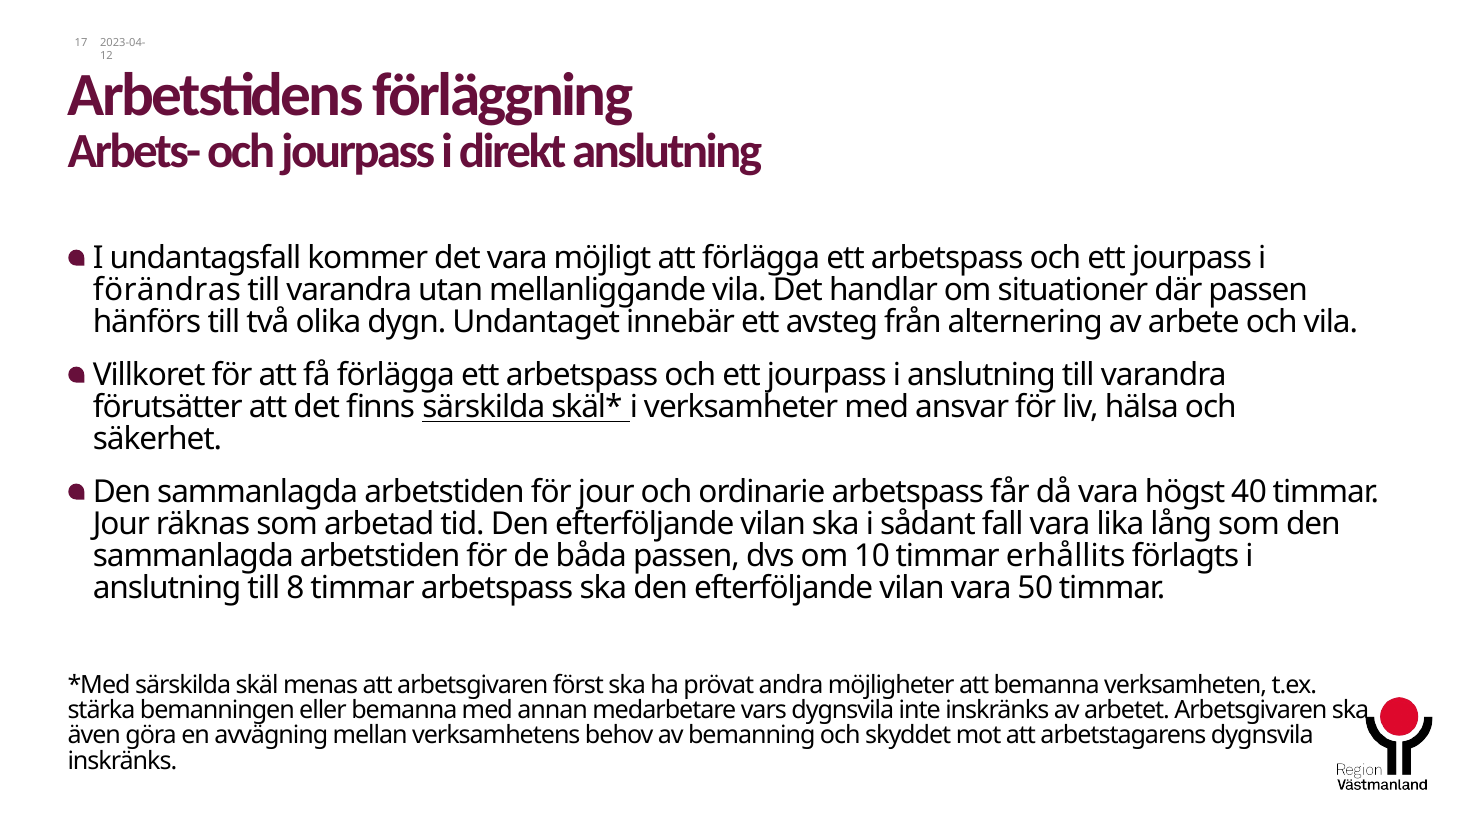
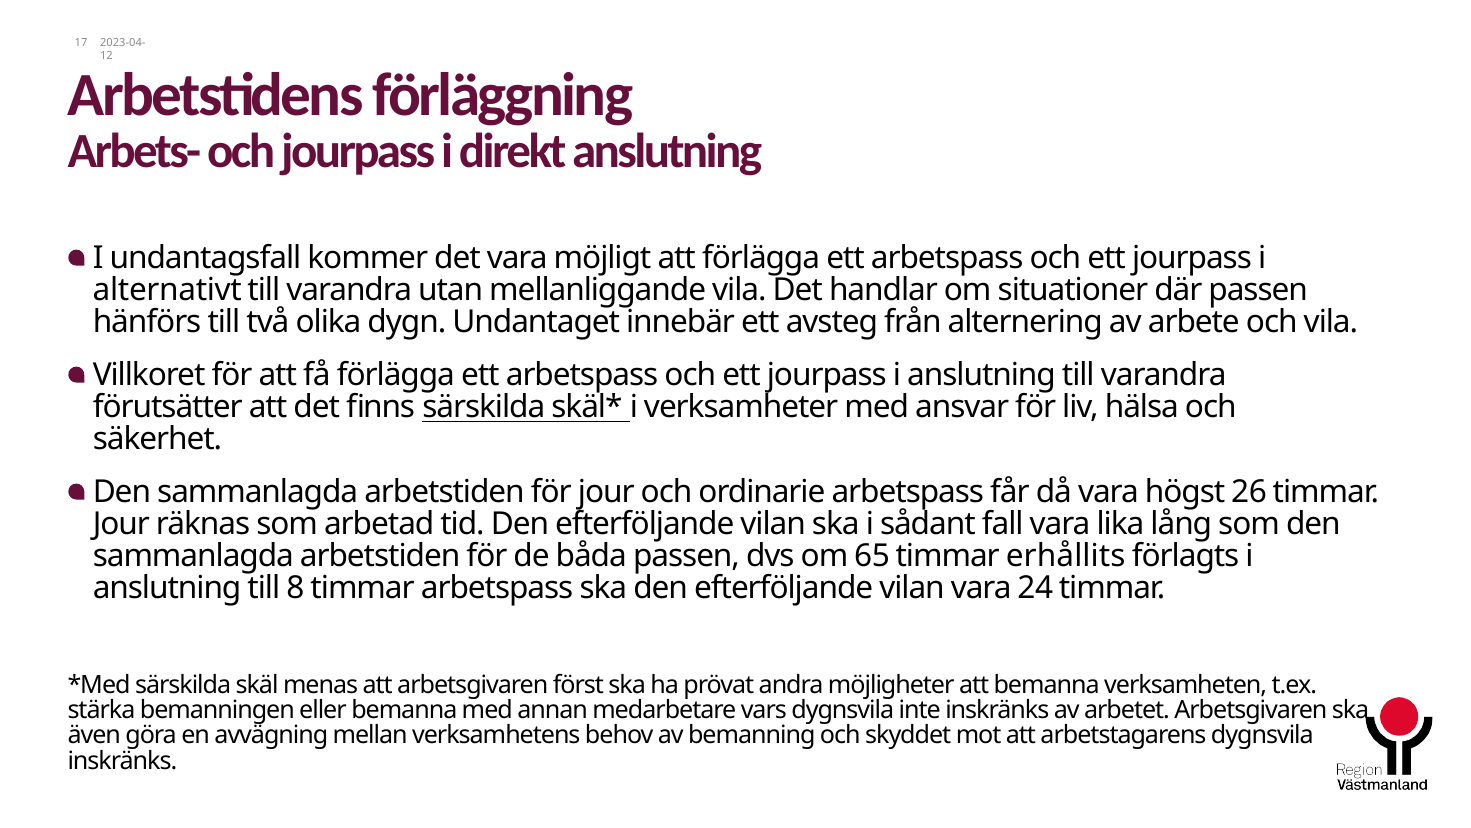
förändras: förändras -> alternativt
40: 40 -> 26
10: 10 -> 65
50: 50 -> 24
